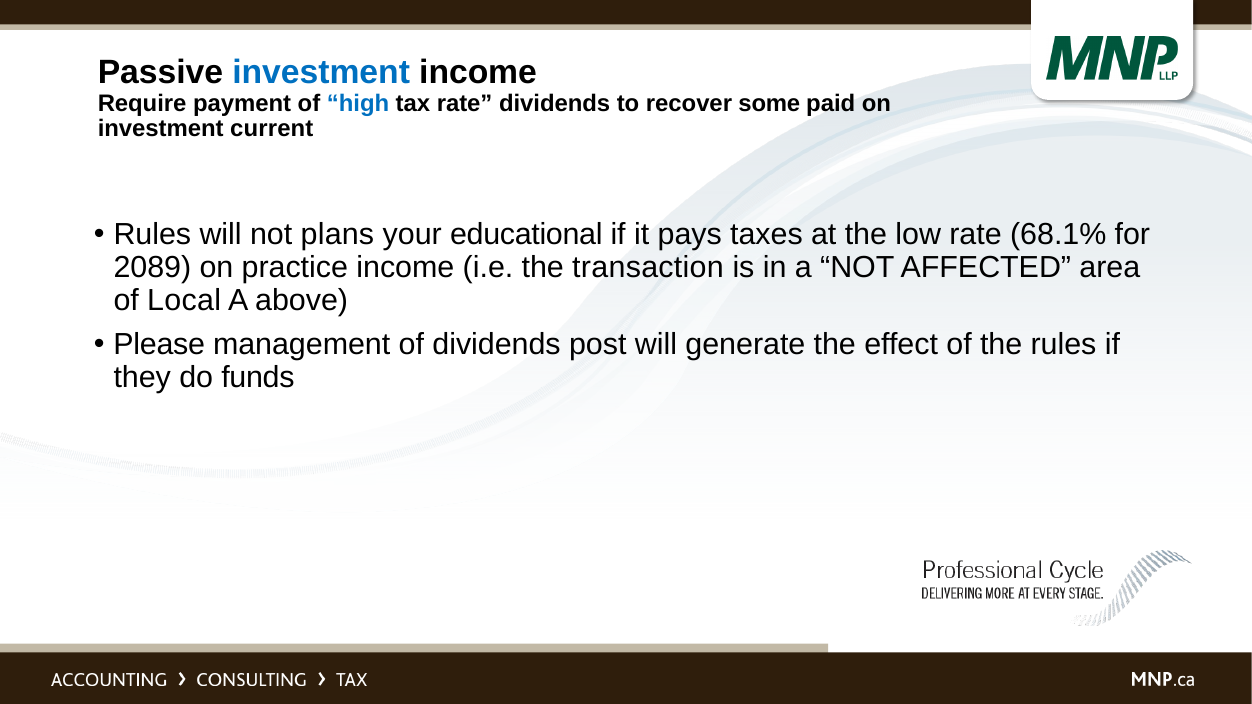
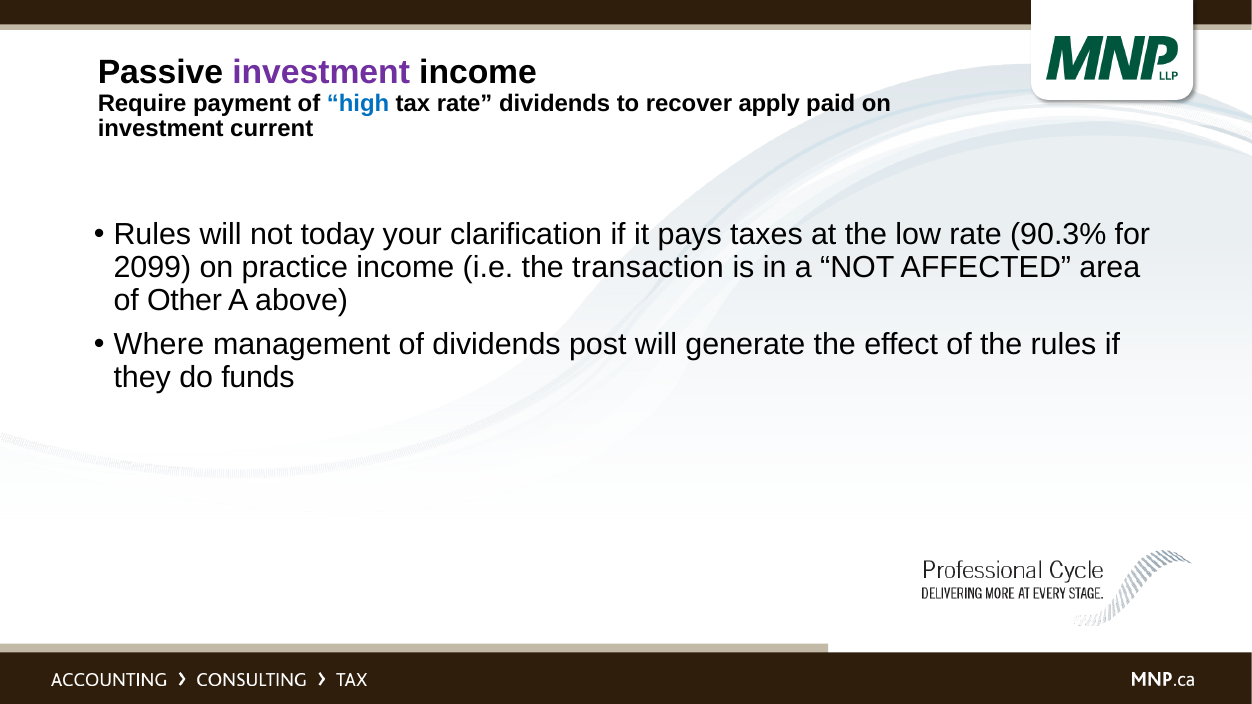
investment at (321, 72) colour: blue -> purple
some: some -> apply
plans: plans -> today
educational: educational -> clarification
68.1%: 68.1% -> 90.3%
2089: 2089 -> 2099
Local: Local -> Other
Please: Please -> Where
